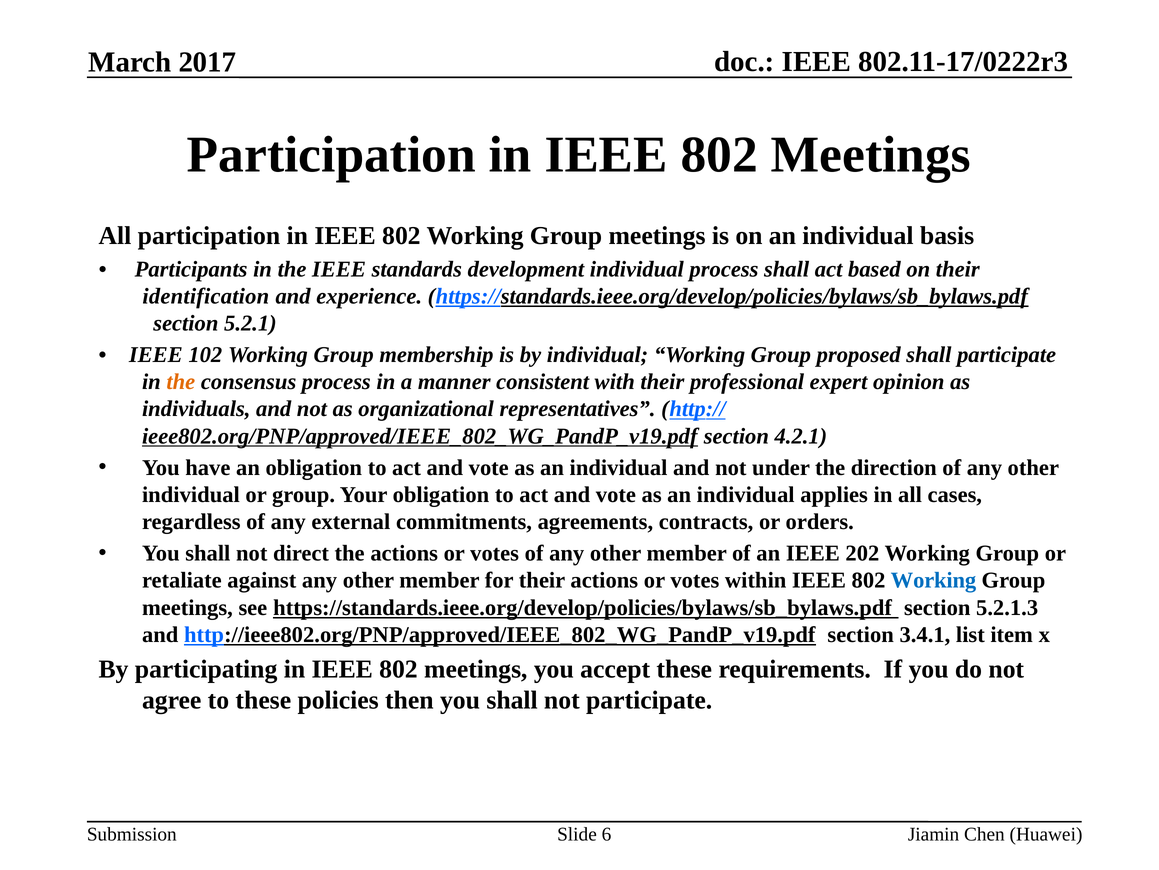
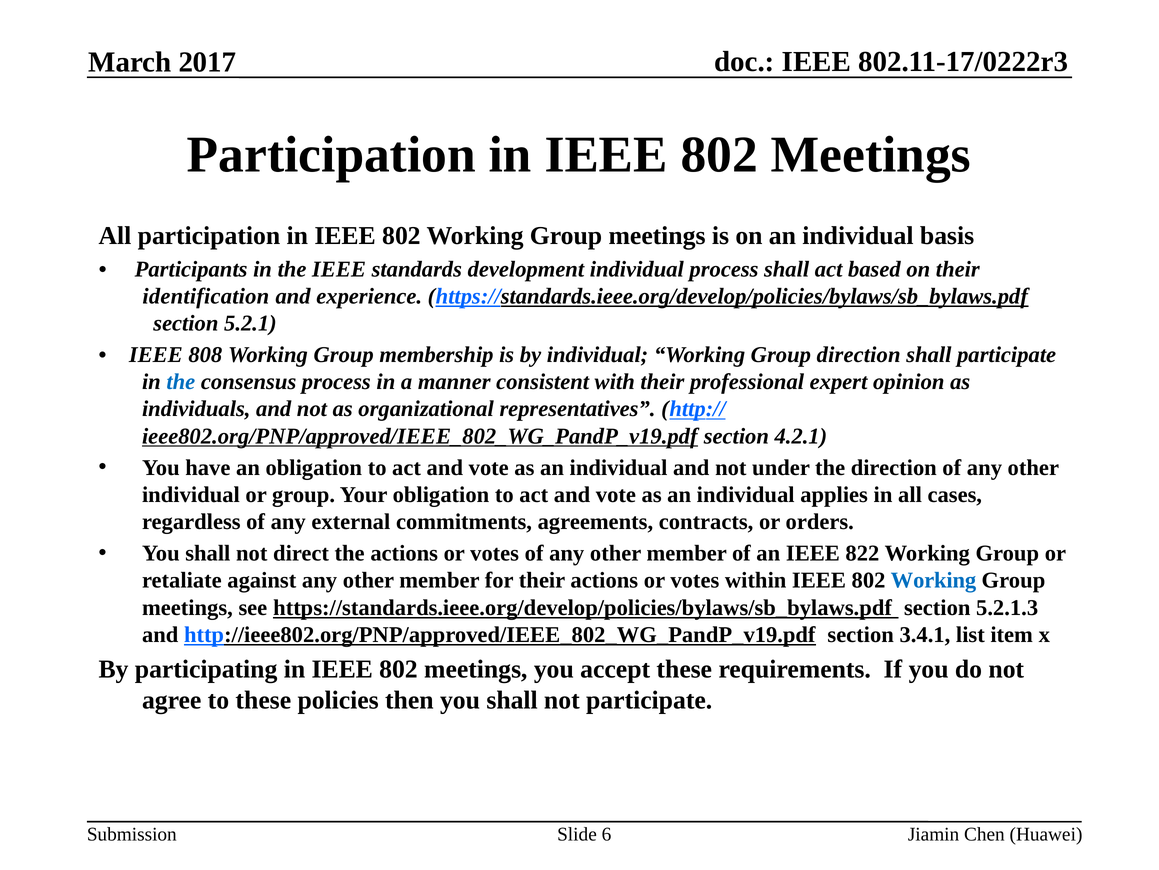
102: 102 -> 808
Group proposed: proposed -> direction
the at (181, 382) colour: orange -> blue
202: 202 -> 822
